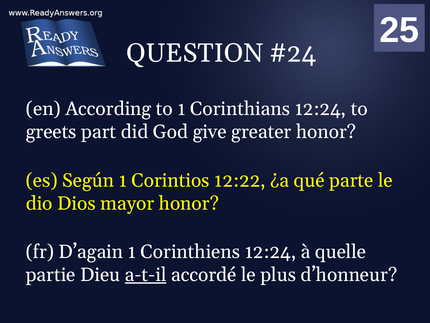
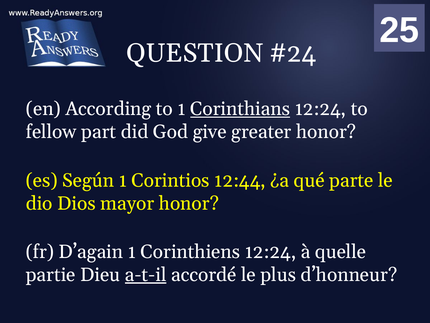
Corinthians underline: none -> present
greets: greets -> fellow
12:22: 12:22 -> 12:44
